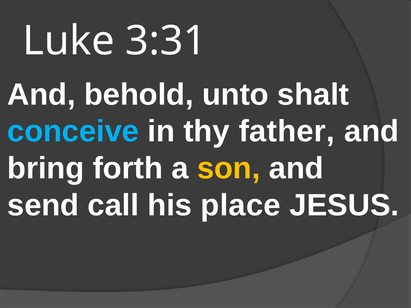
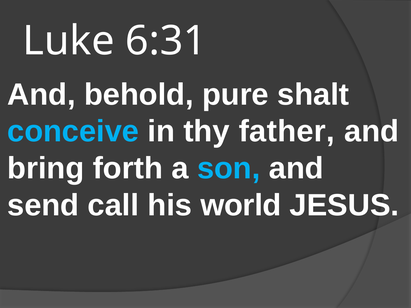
3:31: 3:31 -> 6:31
unto: unto -> pure
son colour: yellow -> light blue
place: place -> world
